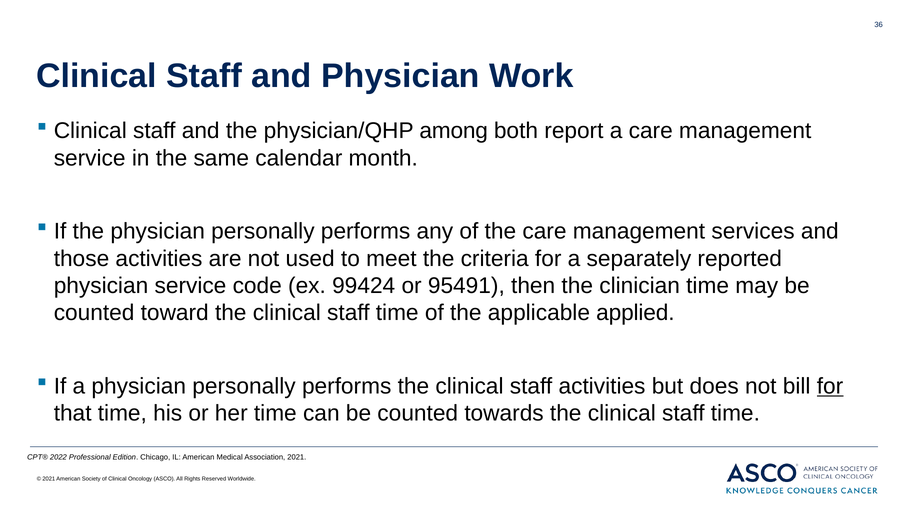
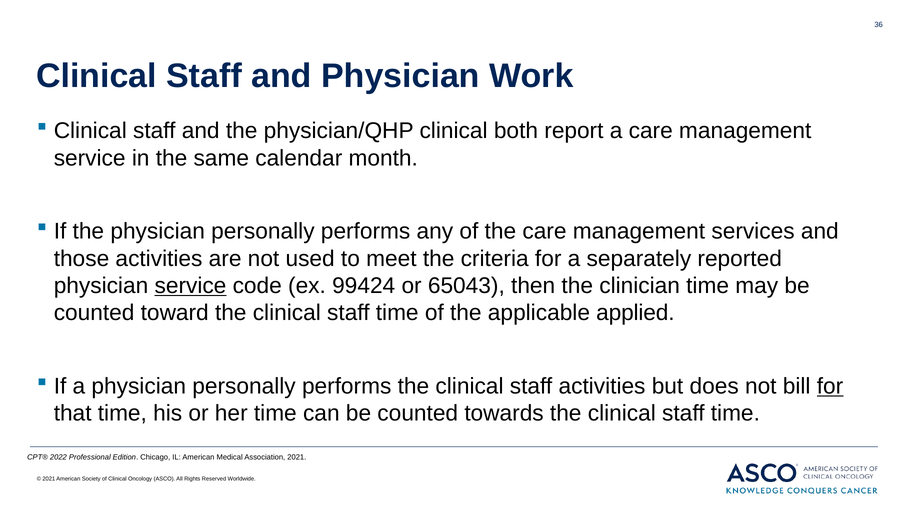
physician/QHP among: among -> clinical
service at (190, 286) underline: none -> present
95491: 95491 -> 65043
